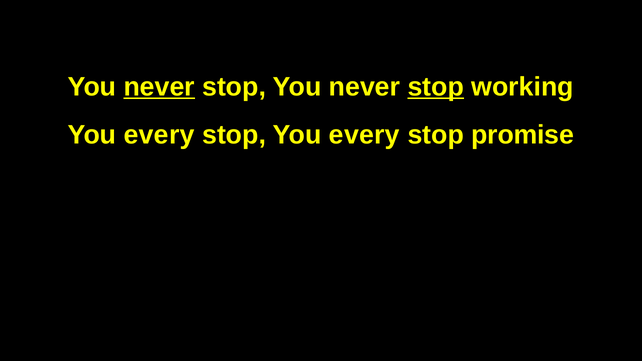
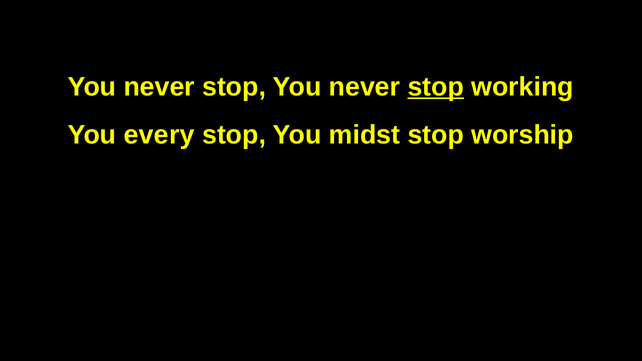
never at (159, 87) underline: present -> none
stop You every: every -> midst
promise: promise -> worship
